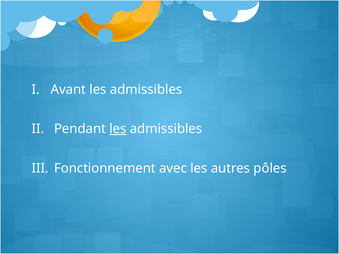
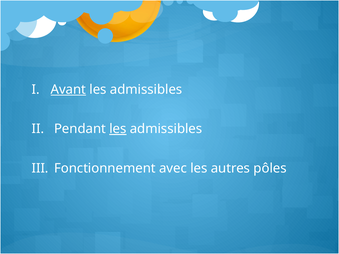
Avant underline: none -> present
